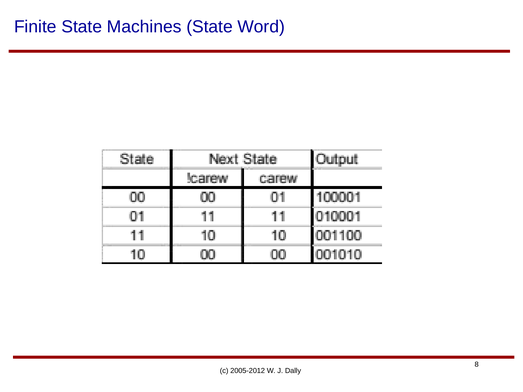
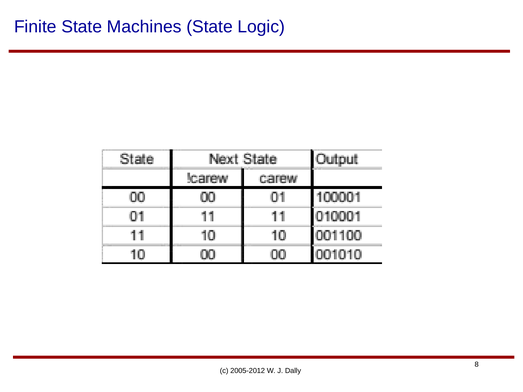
Word: Word -> Logic
